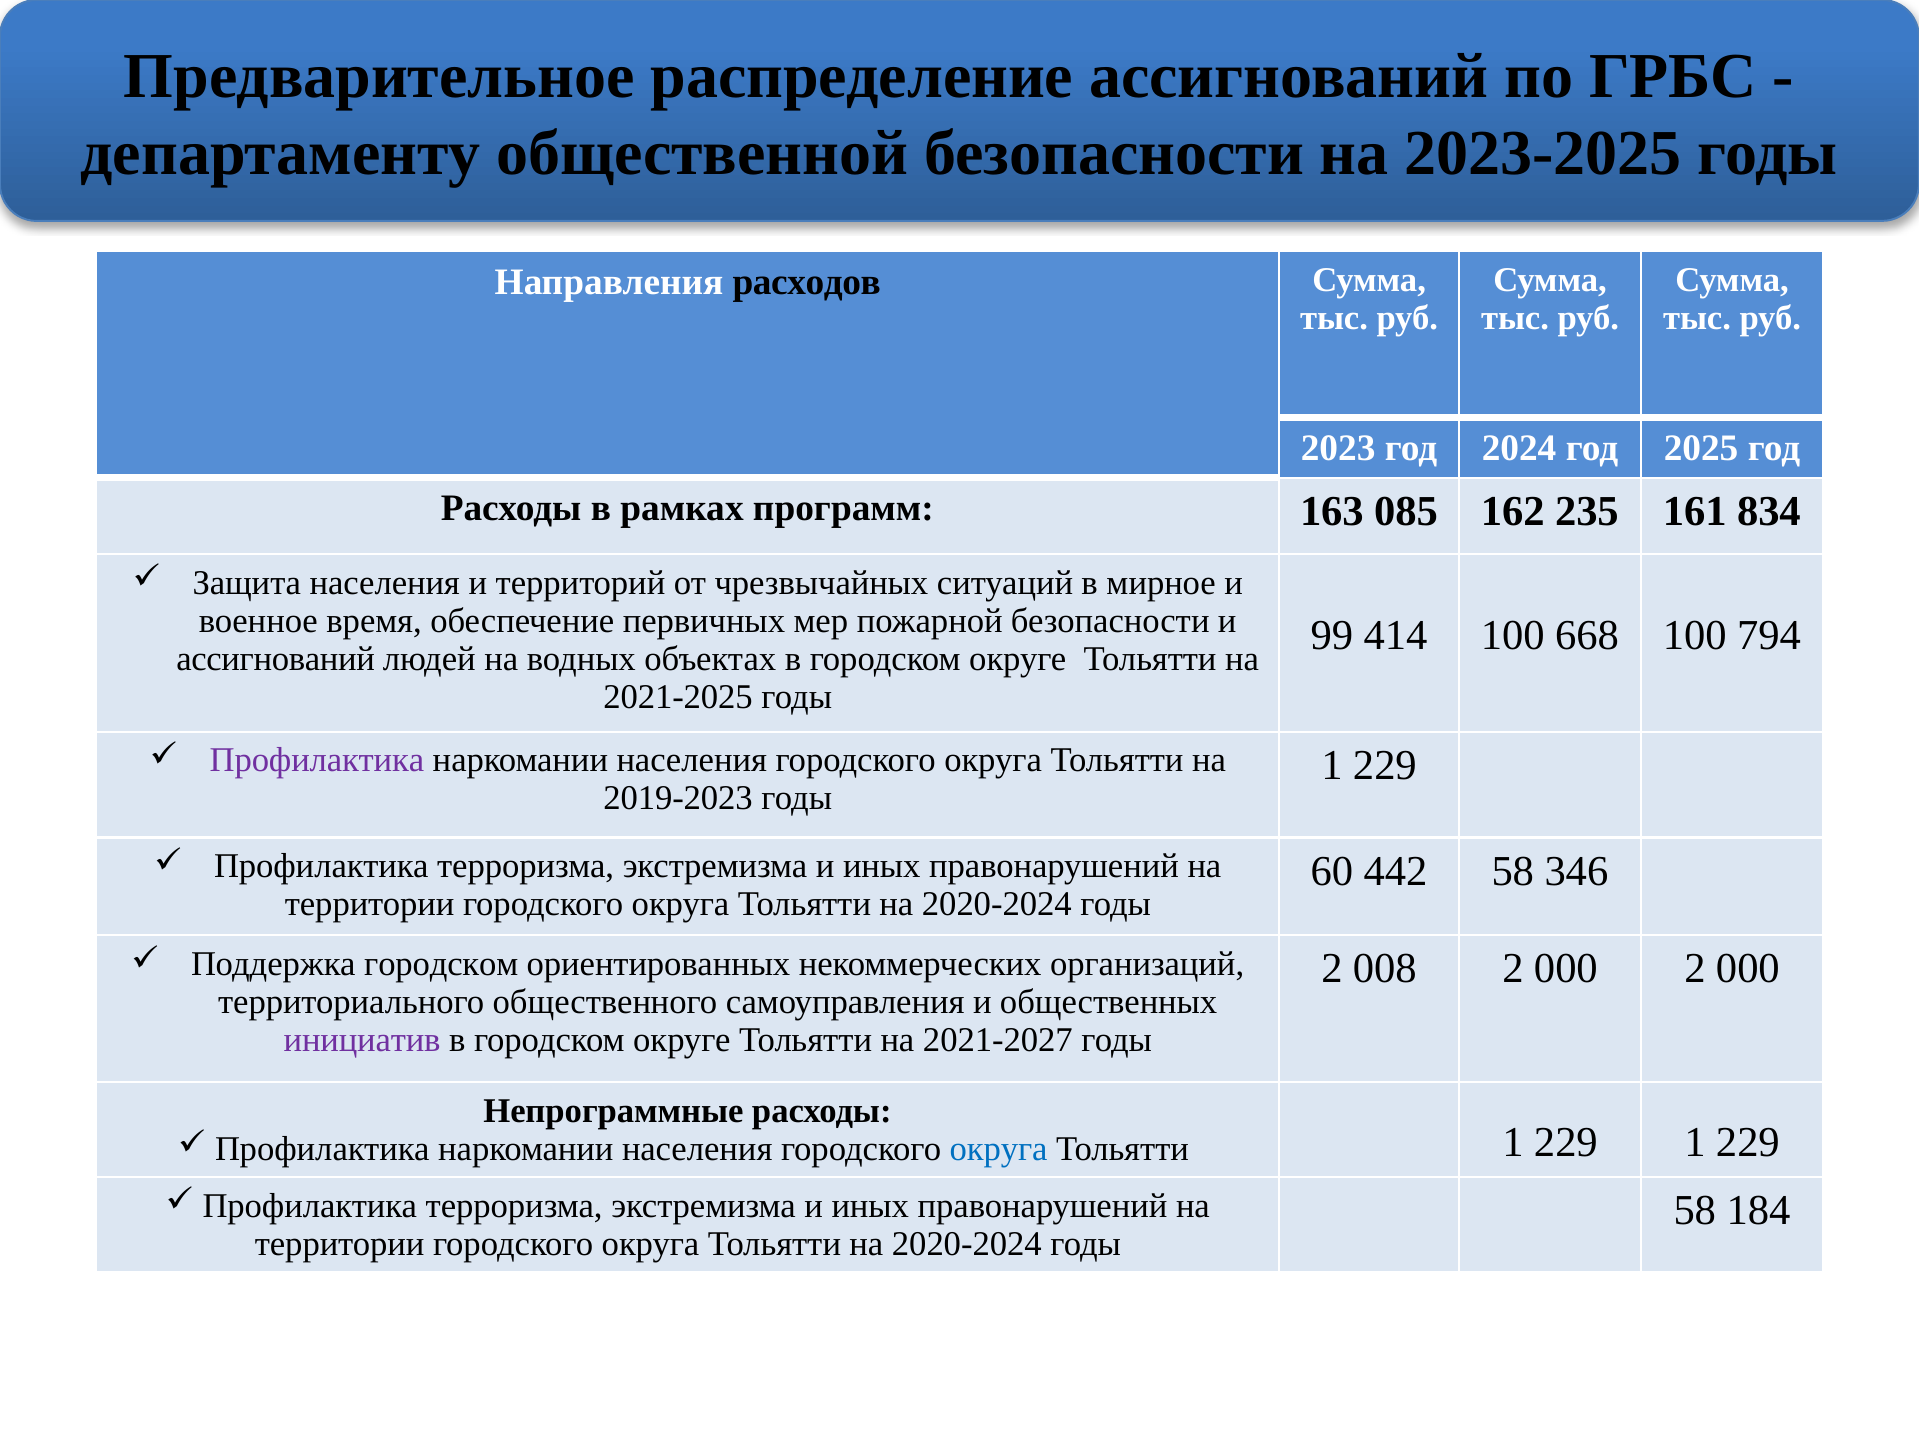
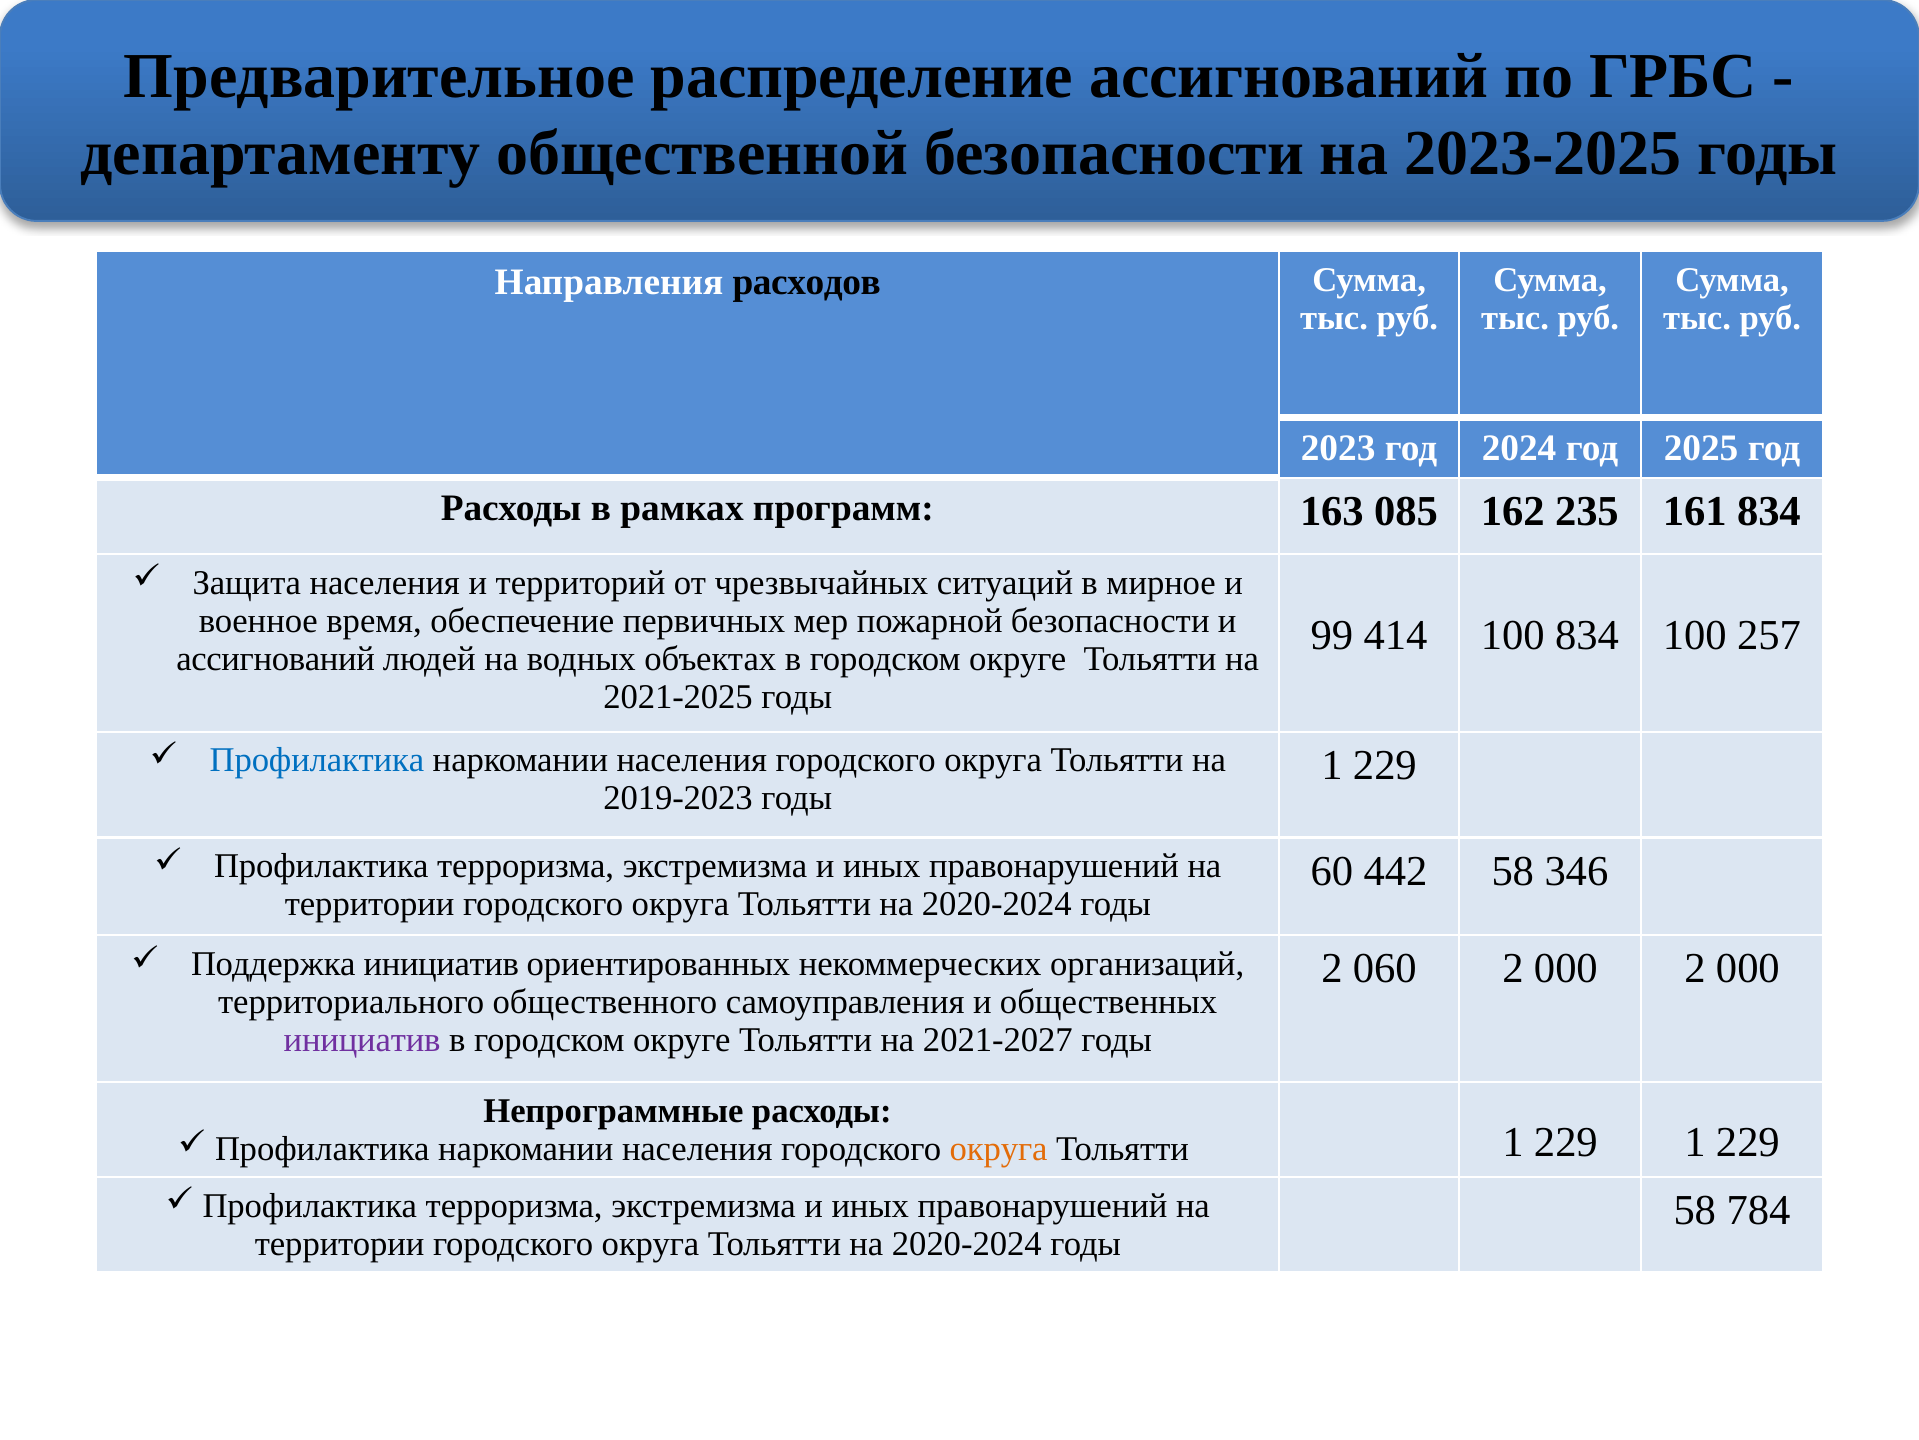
100 668: 668 -> 834
794: 794 -> 257
Профилактика at (317, 760) colour: purple -> blue
Поддержка городском: городском -> инициатив
008: 008 -> 060
округа at (999, 1148) colour: blue -> orange
184: 184 -> 784
